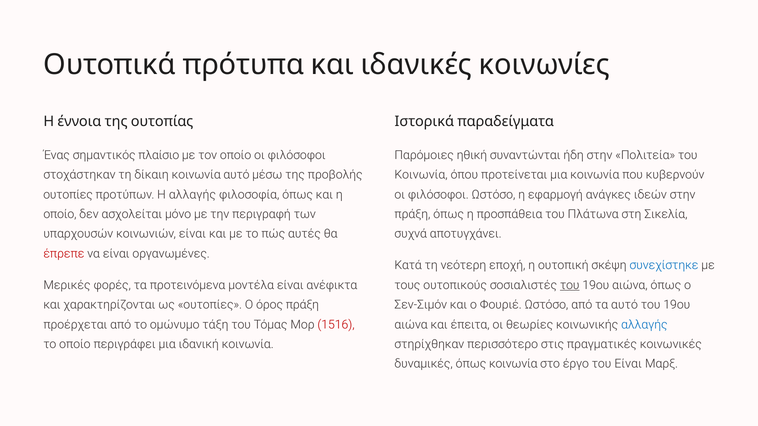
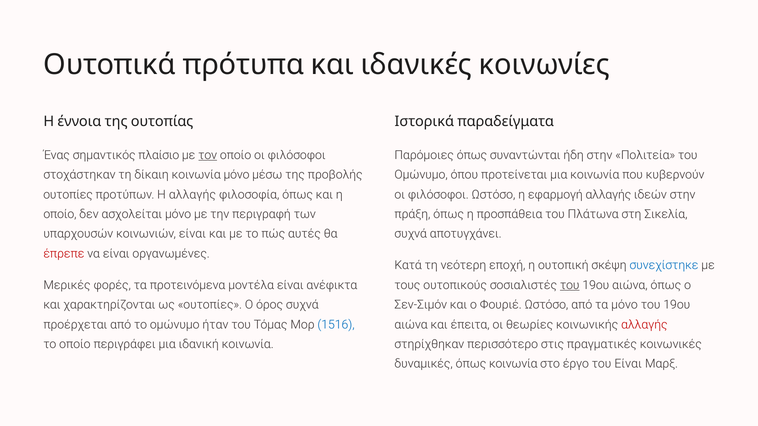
τον underline: none -> present
Παρόμοιες ηθική: ηθική -> όπως
κοινωνία αυτό: αυτό -> μόνο
Κοινωνία at (421, 175): Κοινωνία -> Ομώνυμο
εφαρμογή ανάγκες: ανάγκες -> αλλαγής
τα αυτό: αυτό -> μόνο
όρος πράξη: πράξη -> συχνά
αλλαγής at (644, 325) colour: blue -> red
τάξη: τάξη -> ήταν
1516 colour: red -> blue
